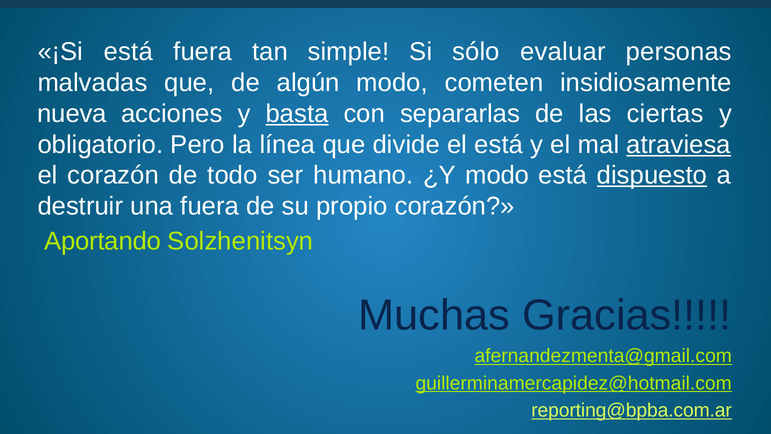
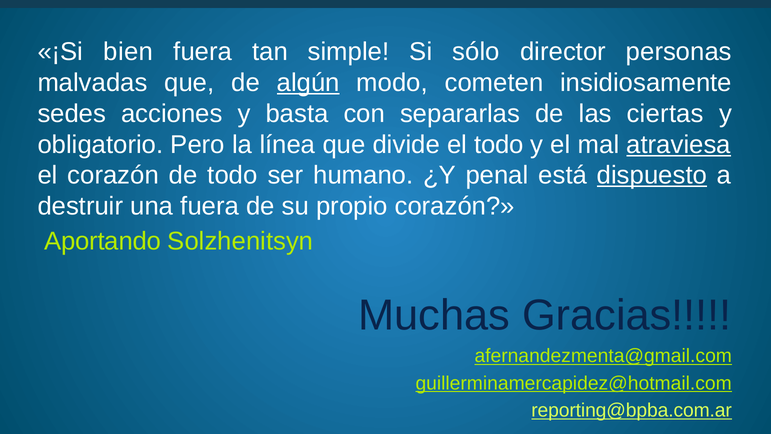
¡Si está: está -> bien
evaluar: evaluar -> director
algún underline: none -> present
nueva: nueva -> sedes
basta underline: present -> none
el está: está -> todo
¿Y modo: modo -> penal
